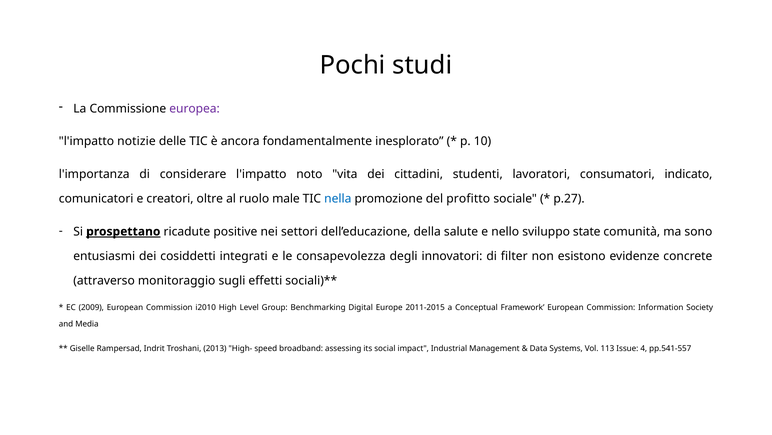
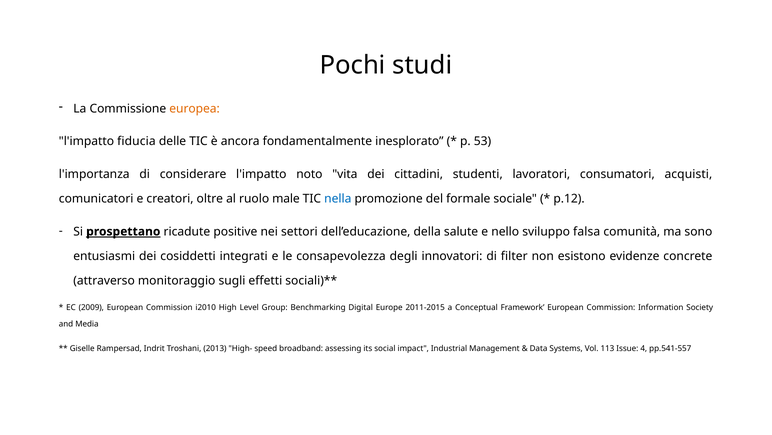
europea colour: purple -> orange
notizie: notizie -> fiducia
10: 10 -> 53
indicato: indicato -> acquisti
profitto: profitto -> formale
p.27: p.27 -> p.12
state: state -> falsa
